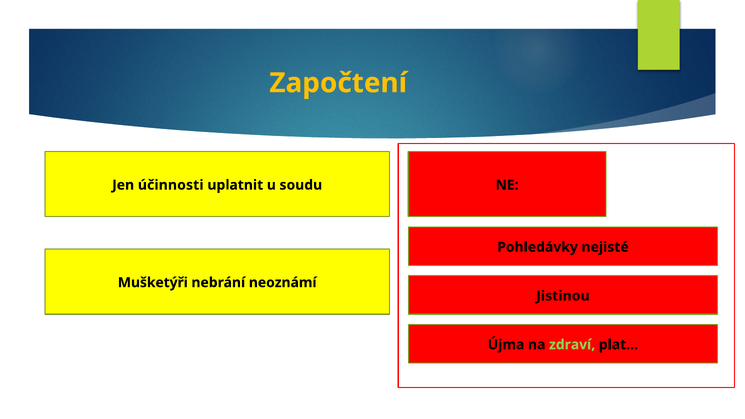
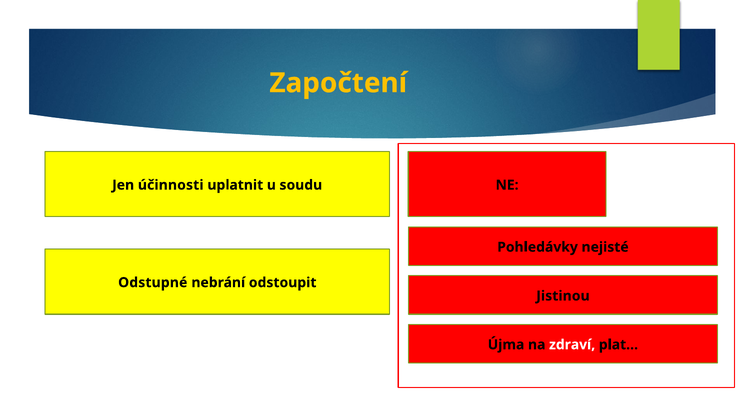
Mušketýři: Mušketýři -> Odstupné
neoznámí: neoznámí -> odstoupit
zdraví colour: light green -> white
